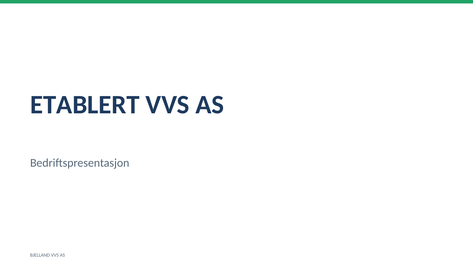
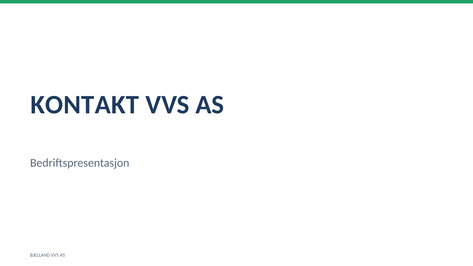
ETABLERT: ETABLERT -> KONTAKT
